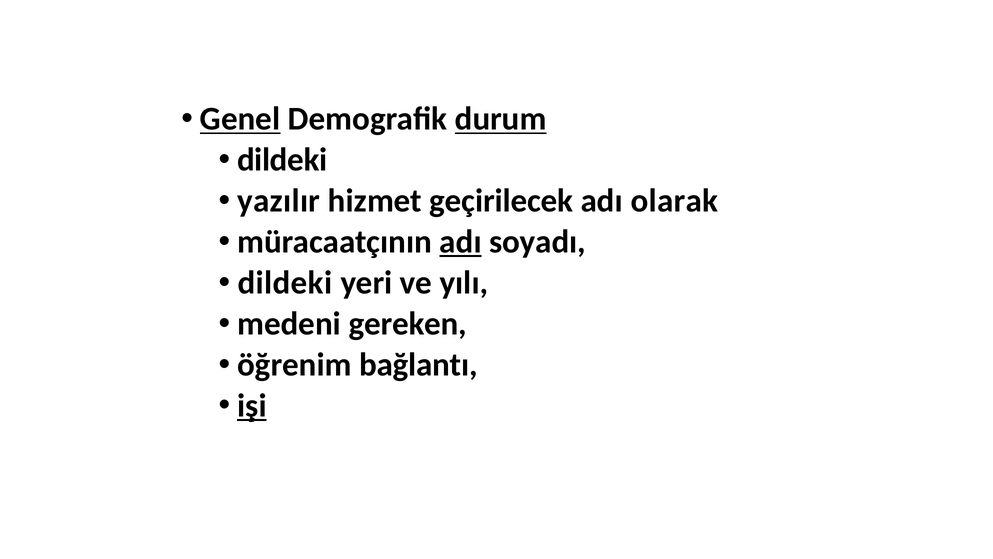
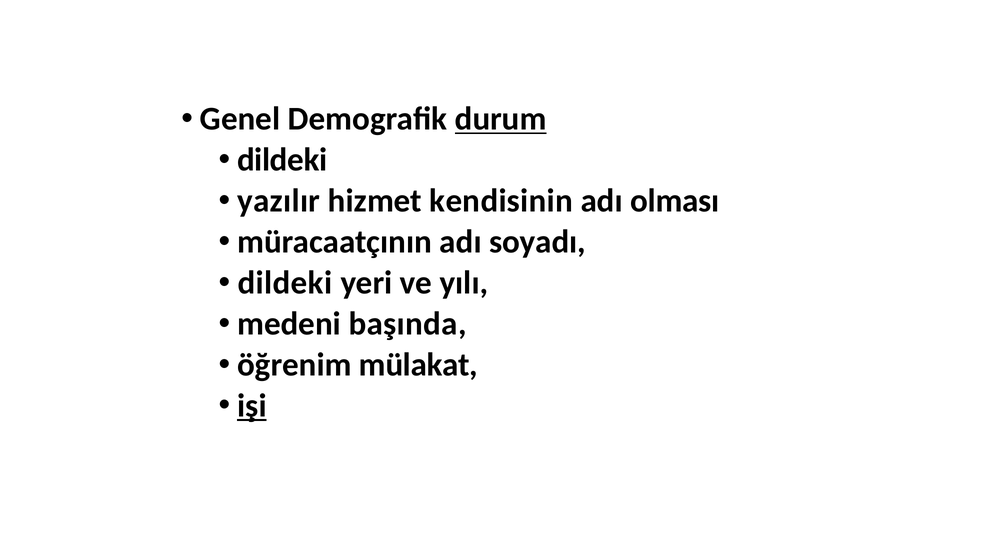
Genel underline: present -> none
geçirilecek: geçirilecek -> kendisinin
olarak: olarak -> olması
adı at (461, 242) underline: present -> none
gereken: gereken -> başında
bağlantı: bağlantı -> mülakat
